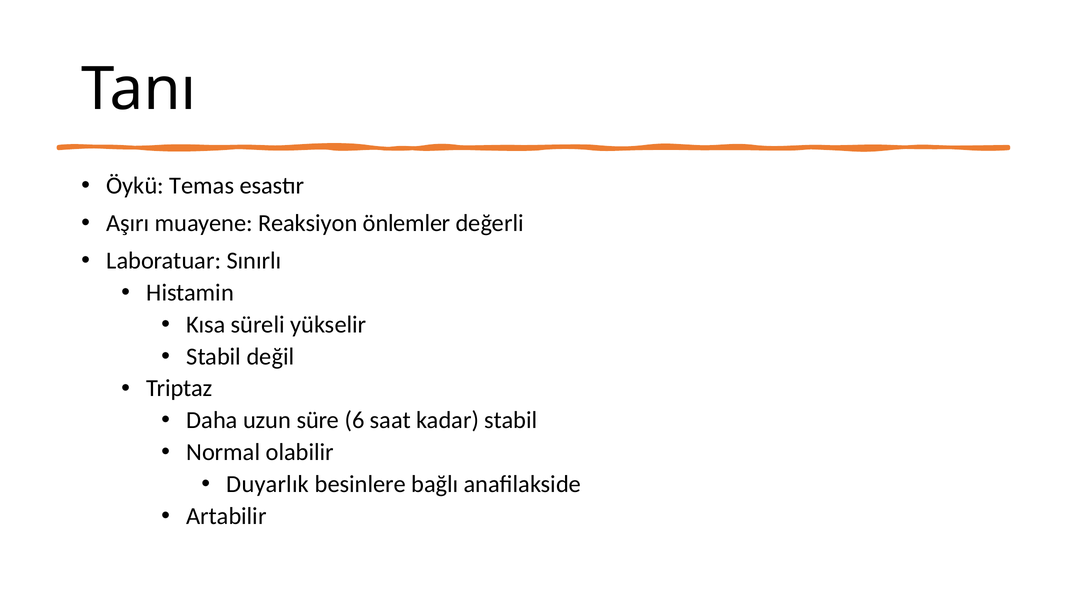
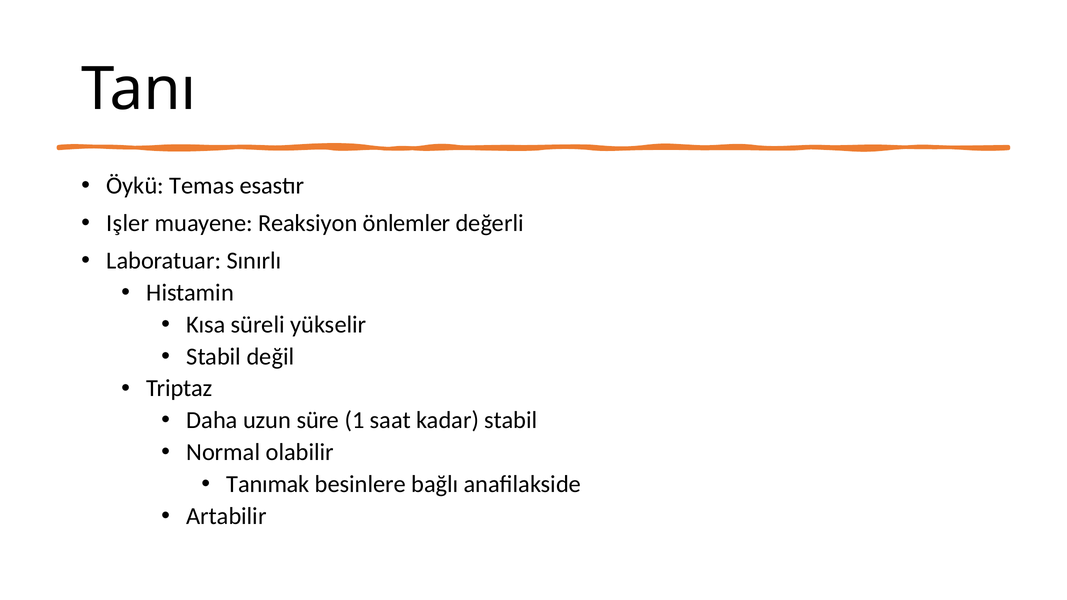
Aşırı: Aşırı -> Işler
6: 6 -> 1
Duyarlık: Duyarlık -> Tanımak
